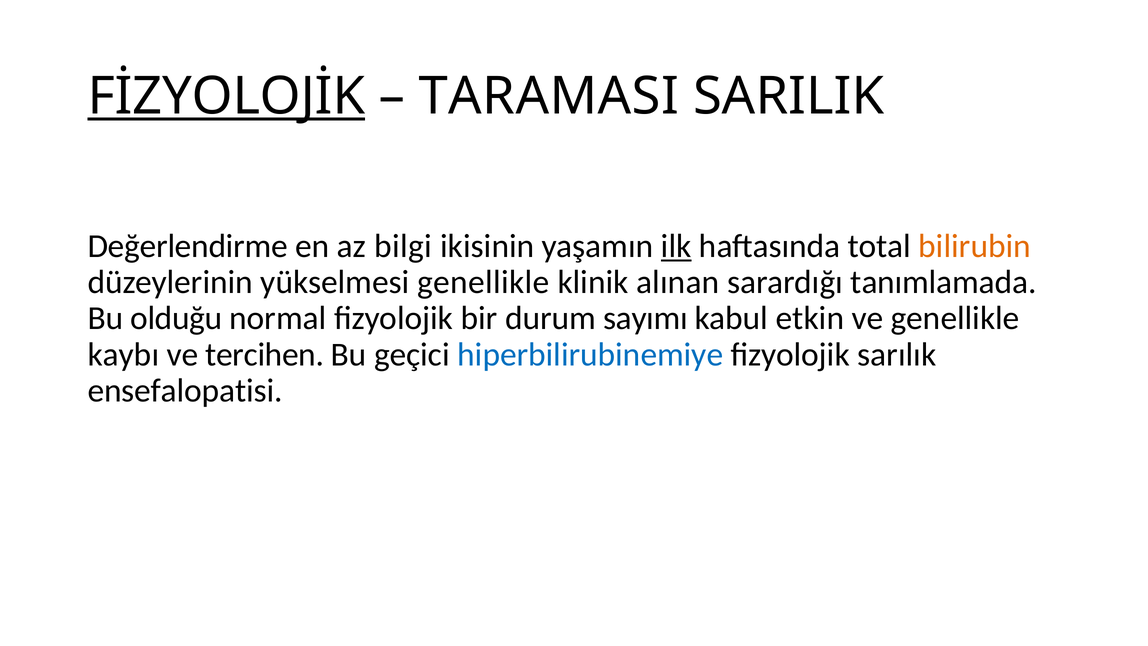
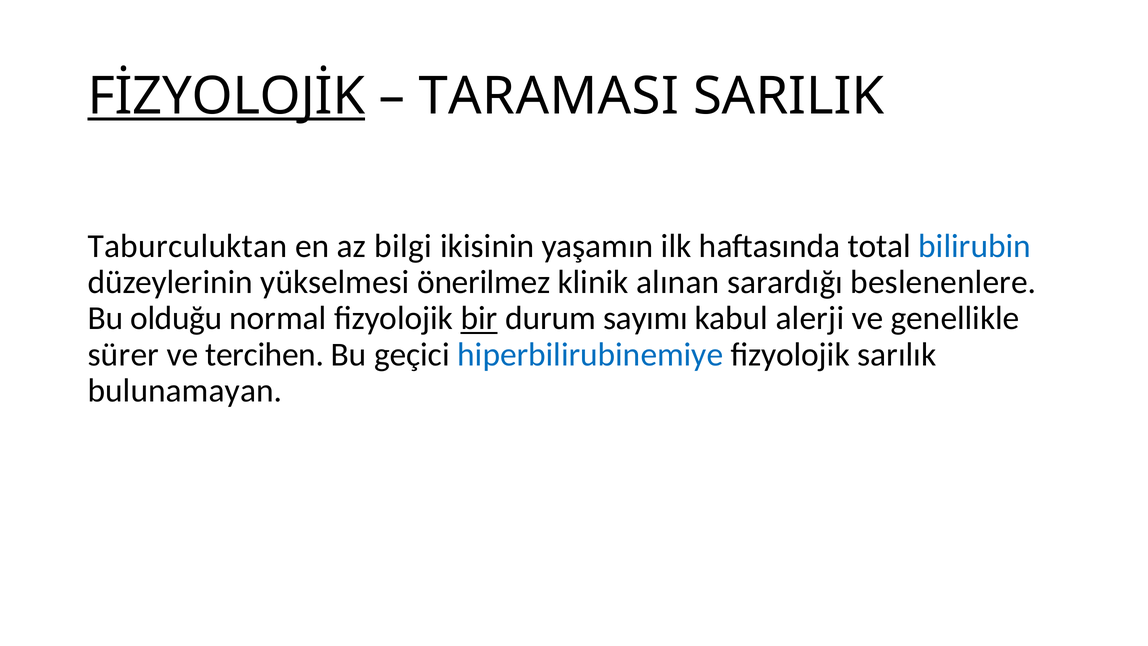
Değerlendirme: Değerlendirme -> Taburculuktan
ilk underline: present -> none
bilirubin colour: orange -> blue
yükselmesi genellikle: genellikle -> önerilmez
tanımlamada: tanımlamada -> beslenenlere
bir underline: none -> present
etkin: etkin -> alerji
kaybı: kaybı -> sürer
ensefalopatisi: ensefalopatisi -> bulunamayan
